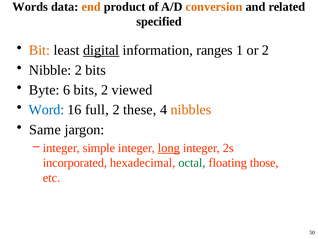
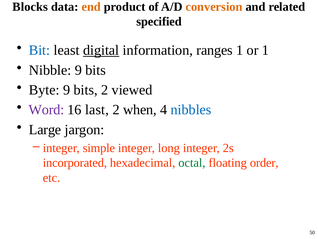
Words: Words -> Blocks
Bit colour: orange -> blue
or 2: 2 -> 1
Nibble 2: 2 -> 9
Byte 6: 6 -> 9
Word colour: blue -> purple
full: full -> last
these: these -> when
nibbles colour: orange -> blue
Same: Same -> Large
long underline: present -> none
those: those -> order
